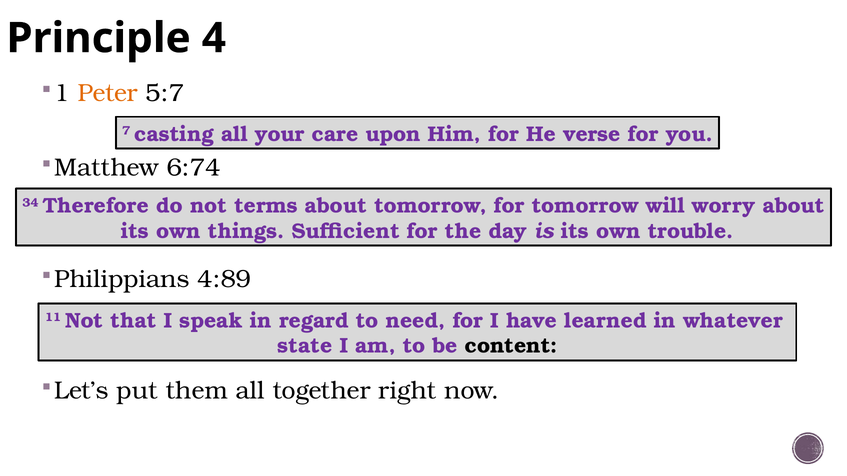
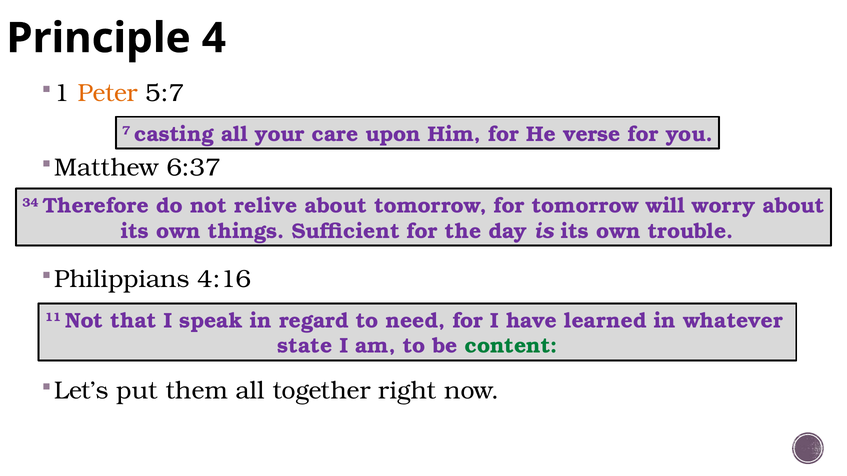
6:74: 6:74 -> 6:37
terms: terms -> relive
4:89: 4:89 -> 4:16
content colour: black -> green
